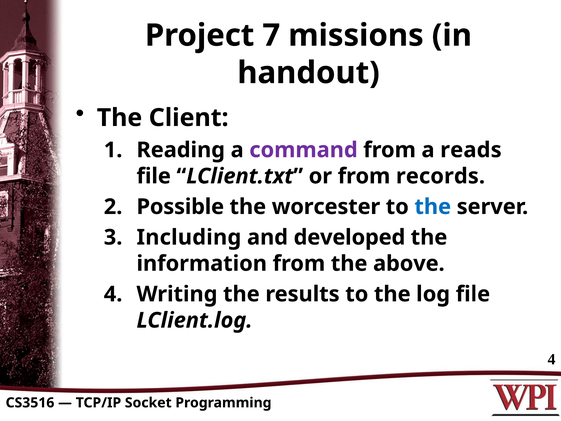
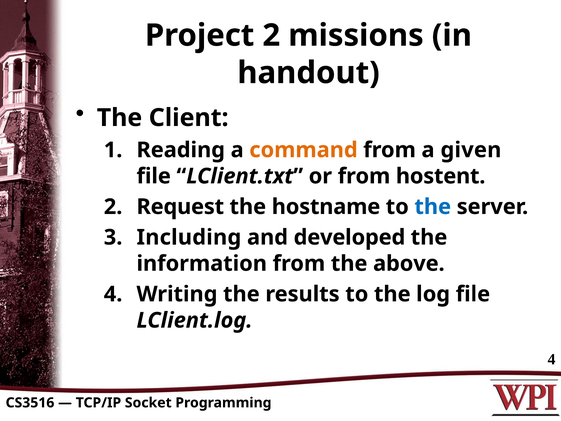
Project 7: 7 -> 2
command colour: purple -> orange
reads: reads -> given
records: records -> hostent
Possible: Possible -> Request
worcester: worcester -> hostname
